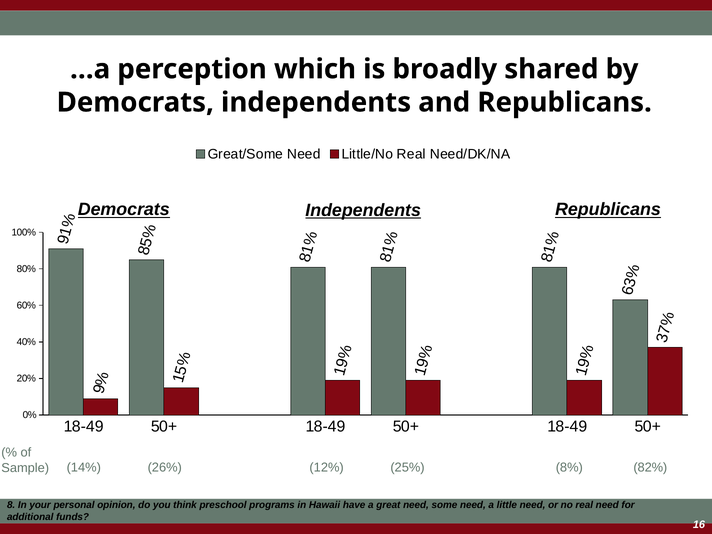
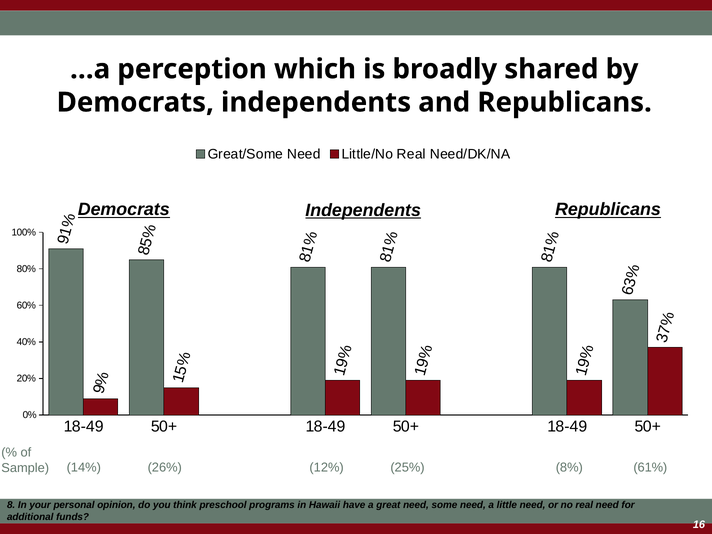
82%: 82% -> 61%
